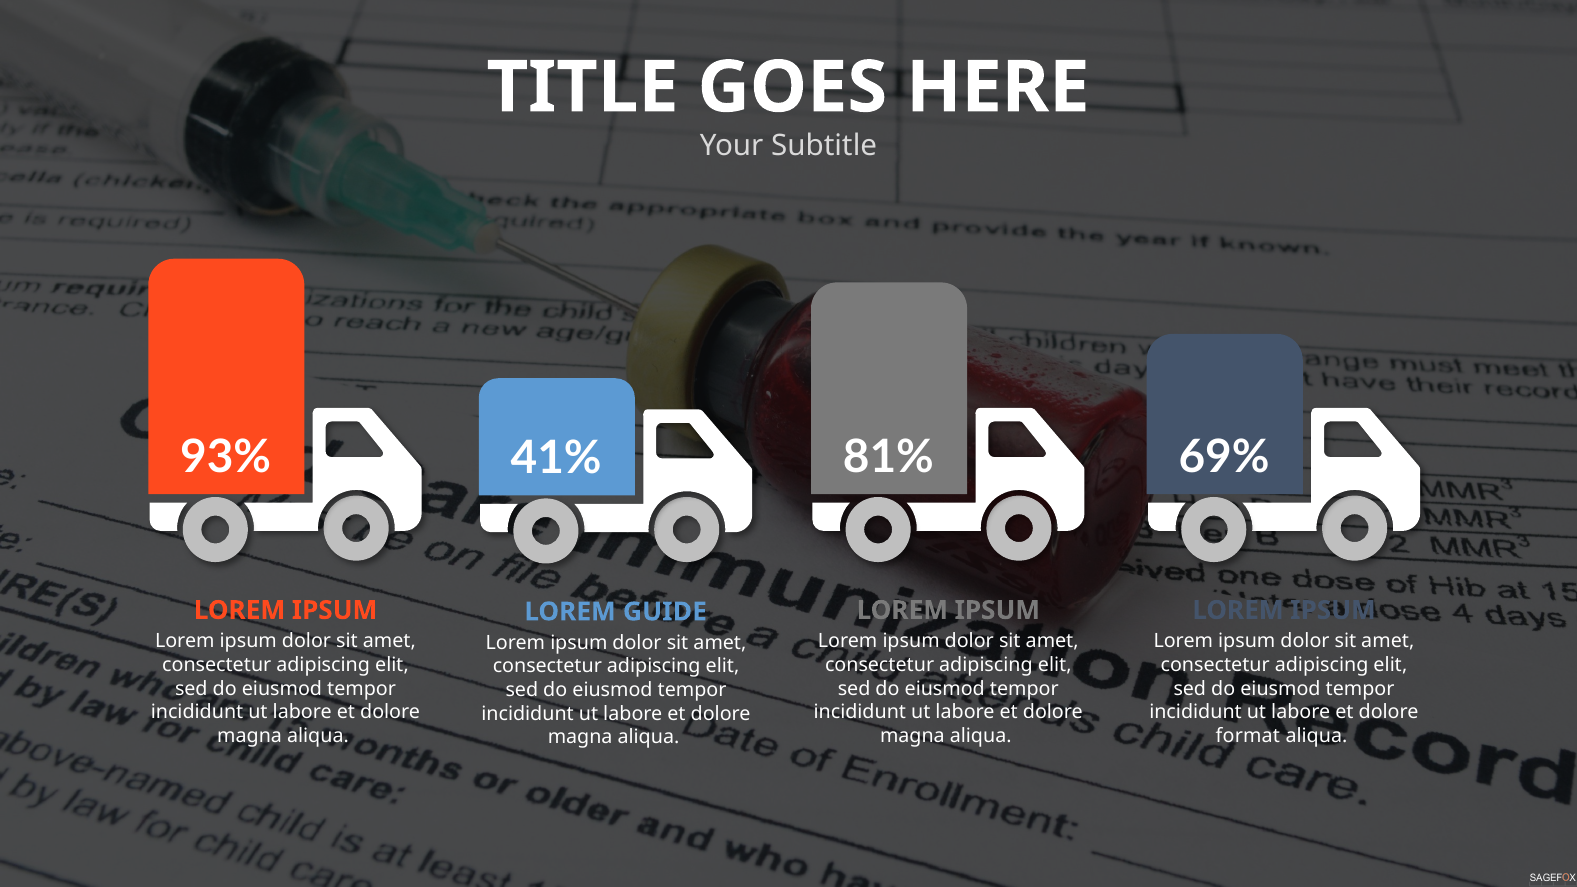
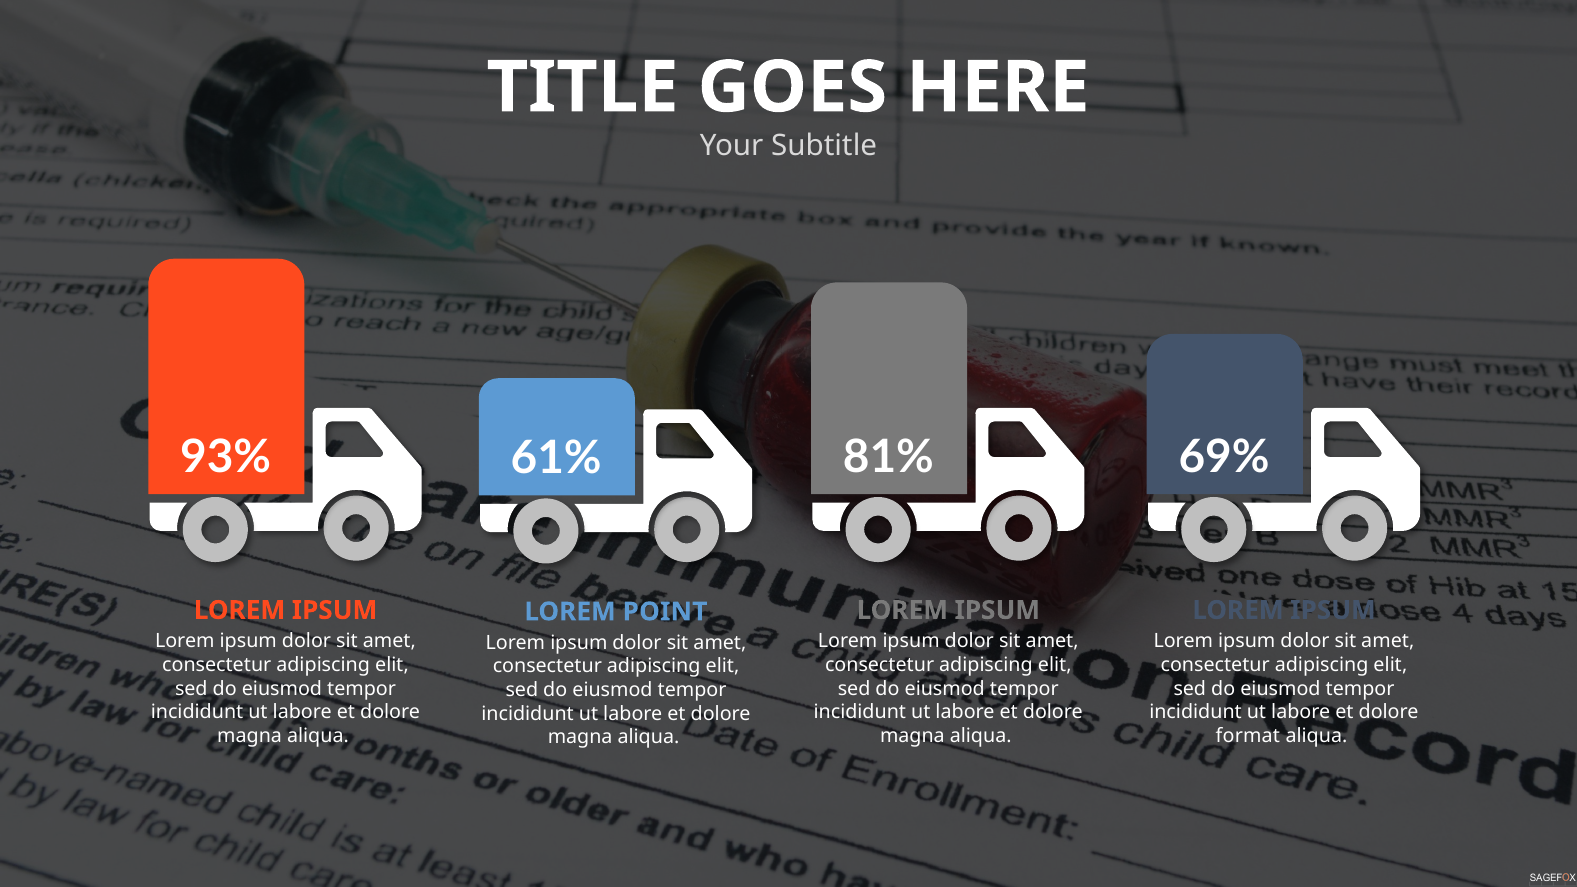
41%: 41% -> 61%
GUIDE: GUIDE -> POINT
